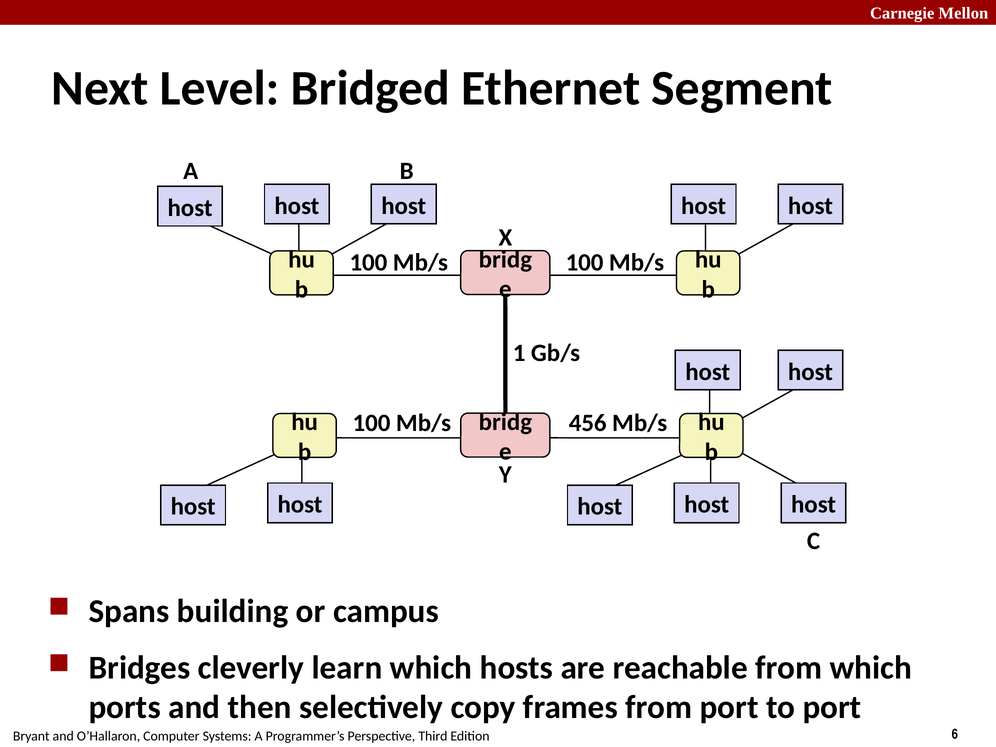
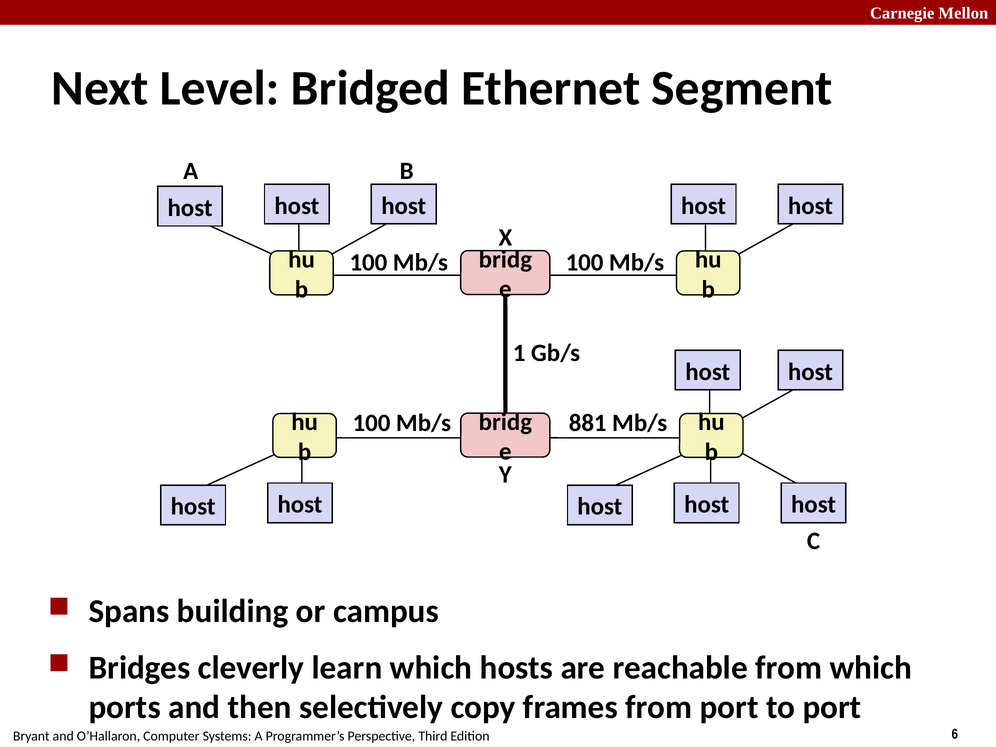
456: 456 -> 881
